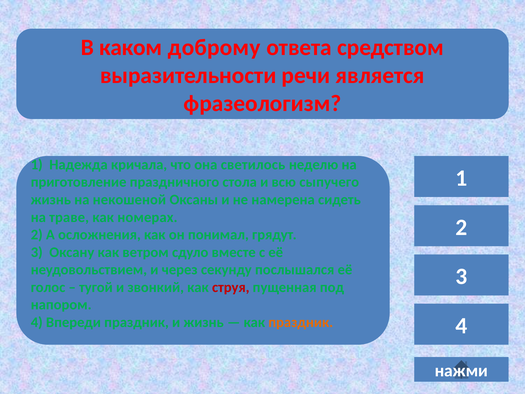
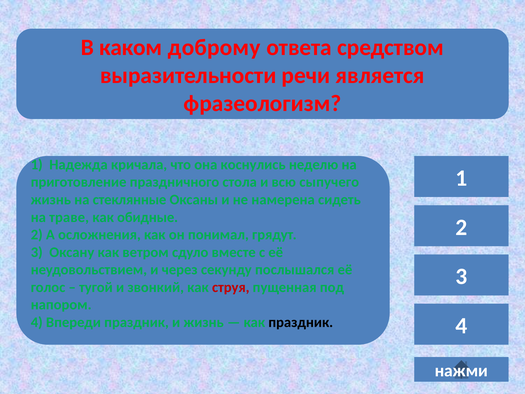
светилось: светилось -> коснулись
некошеной: некошеной -> стеклянные
номерах: номерах -> обидные
праздник at (301, 322) colour: orange -> black
